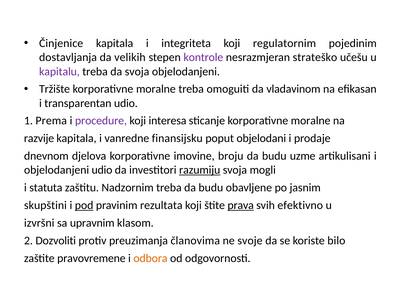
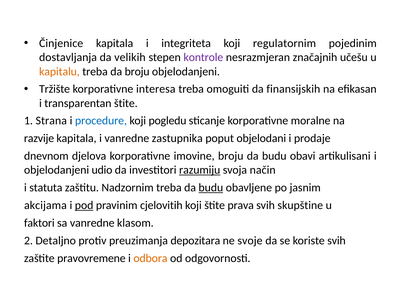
strateško: strateško -> značajnih
kapitalu colour: purple -> orange
da svoja: svoja -> broju
moralne at (156, 89): moralne -> interesa
vladavinom: vladavinom -> finansijskih
transparentan udio: udio -> štite
Prema: Prema -> Strana
procedure colour: purple -> blue
interesa: interesa -> pogledu
finansijsku: finansijsku -> zastupnika
uzme: uzme -> obavi
mogli: mogli -> način
budu at (211, 188) underline: none -> present
skupštini: skupštini -> akcijama
rezultata: rezultata -> cjelovitih
prava underline: present -> none
efektivno: efektivno -> skupštine
izvršni: izvršni -> faktori
sa upravnim: upravnim -> vanredne
Dozvoliti: Dozvoliti -> Detaljno
članovima: članovima -> depozitara
koriste bilo: bilo -> svih
